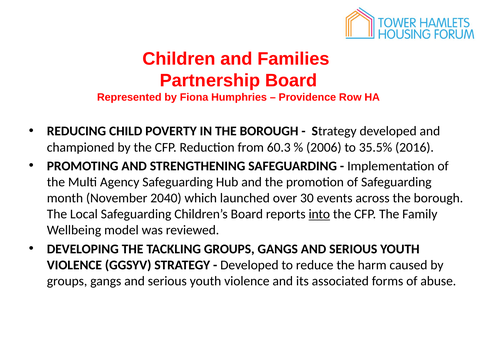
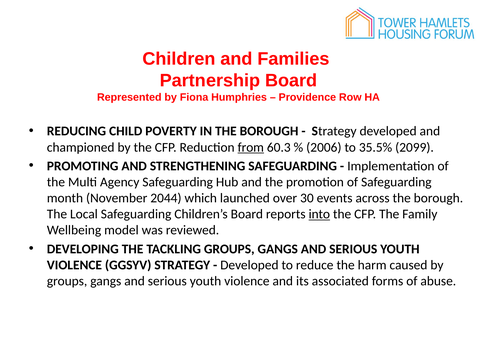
from underline: none -> present
2016: 2016 -> 2099
2040: 2040 -> 2044
